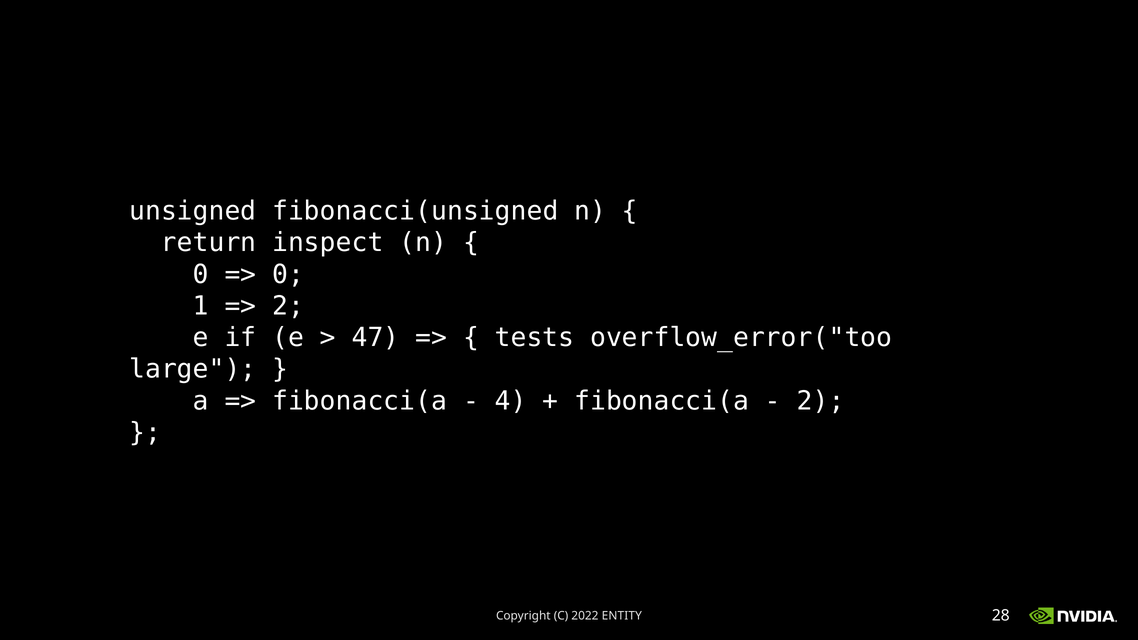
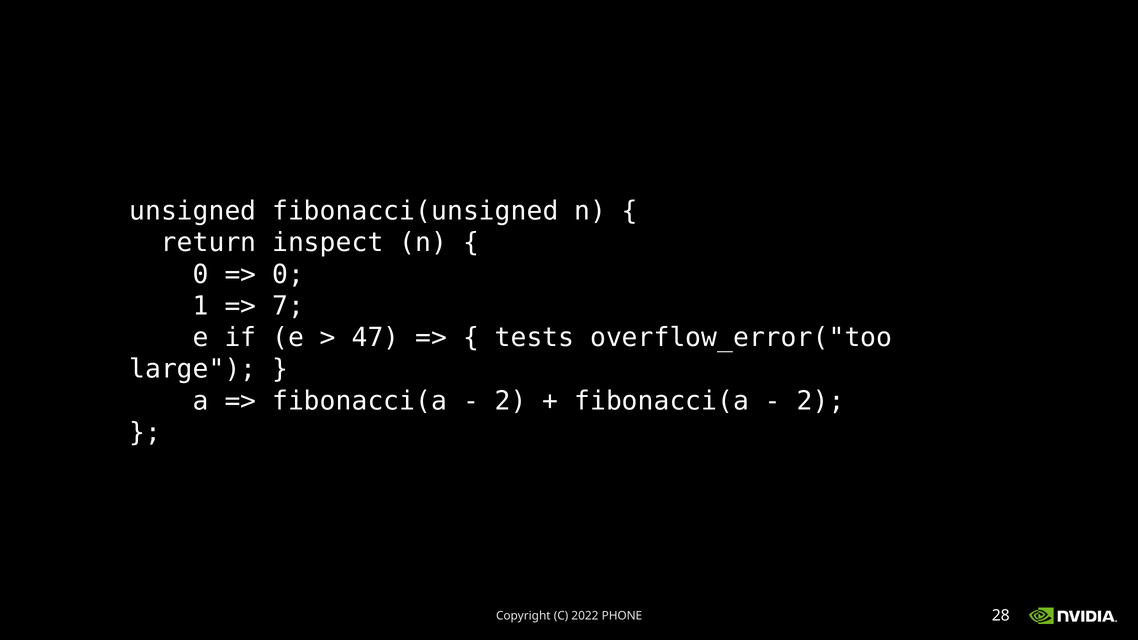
2 at (288, 306): 2 -> 7
4 at (511, 401): 4 -> 2
ENTITY: ENTITY -> PHONE
